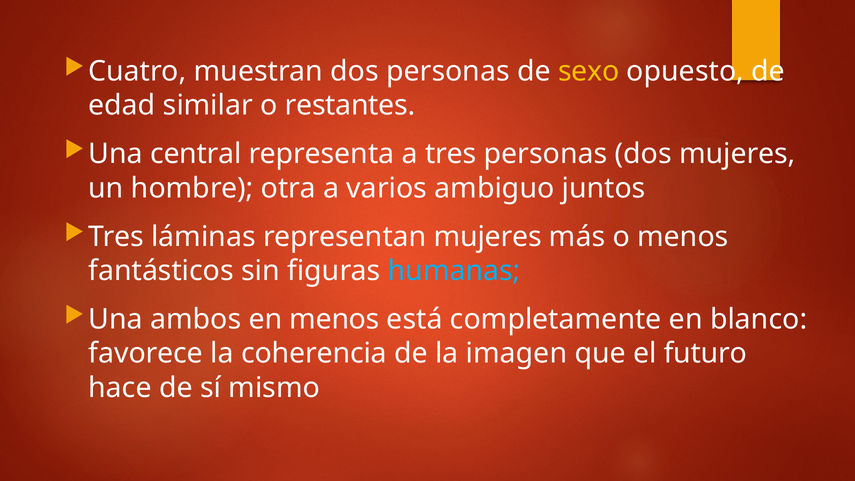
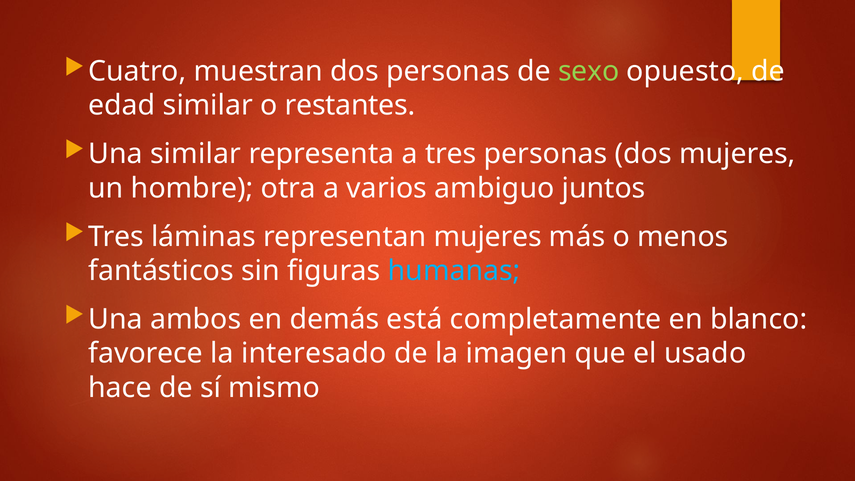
sexo colour: yellow -> light green
Una central: central -> similar
en menos: menos -> demás
coherencia: coherencia -> interesado
futuro: futuro -> usado
